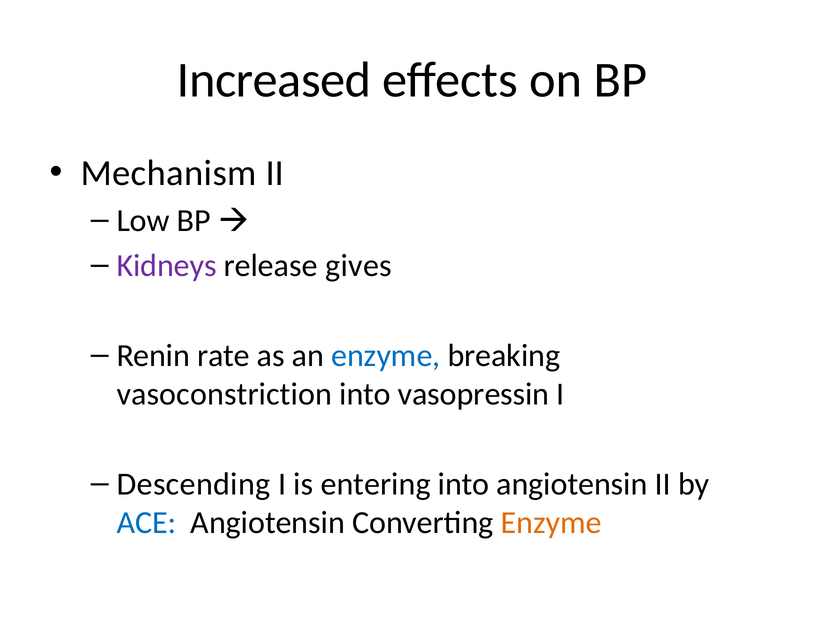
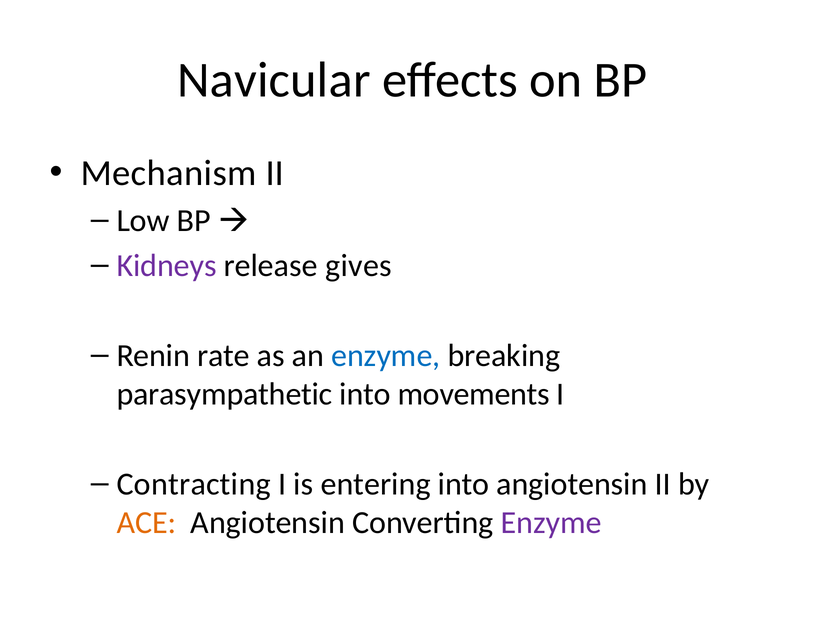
Increased: Increased -> Navicular
vasoconstriction: vasoconstriction -> parasympathetic
vasopressin: vasopressin -> movements
Descending: Descending -> Contracting
ACE colour: blue -> orange
Enzyme at (551, 522) colour: orange -> purple
